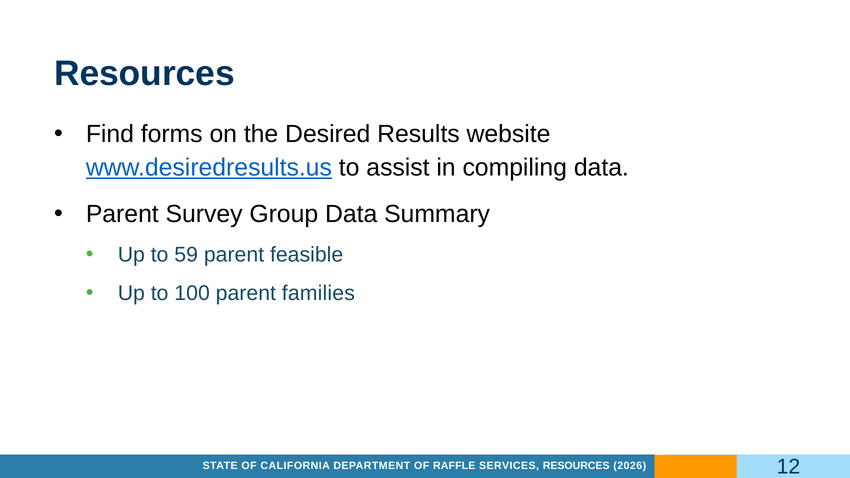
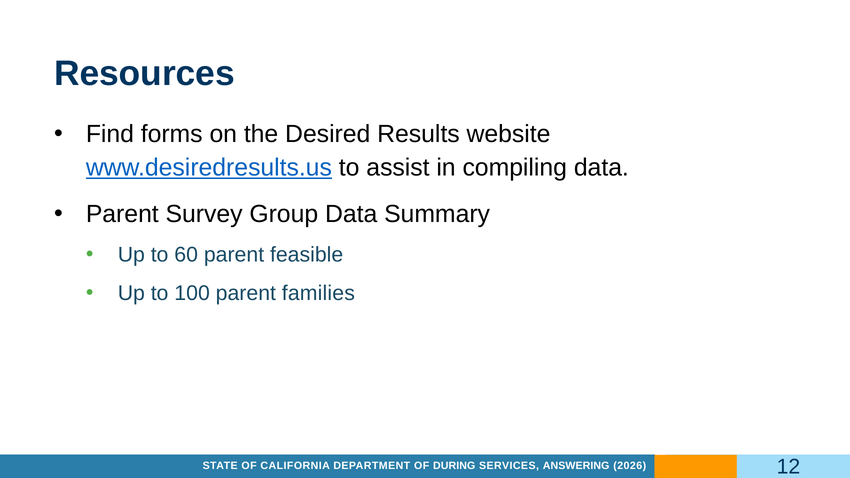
59: 59 -> 60
RAFFLE: RAFFLE -> DURING
SERVICES RESOURCES: RESOURCES -> ANSWERING
